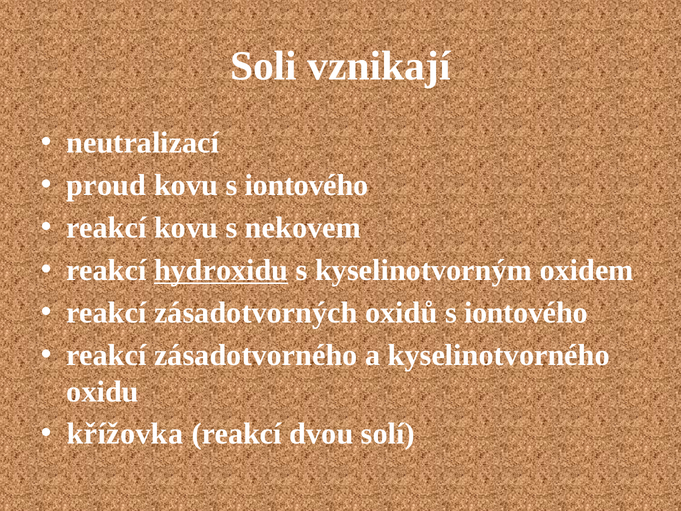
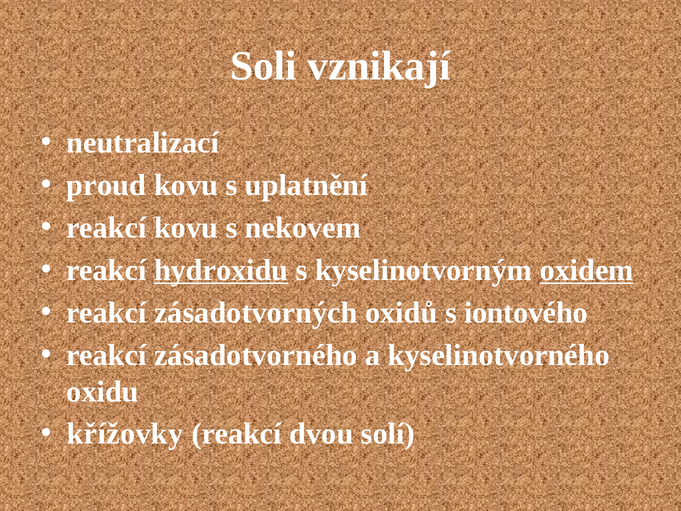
kovu s iontového: iontového -> uplatnění
oxidem underline: none -> present
křížovka: křížovka -> křížovky
